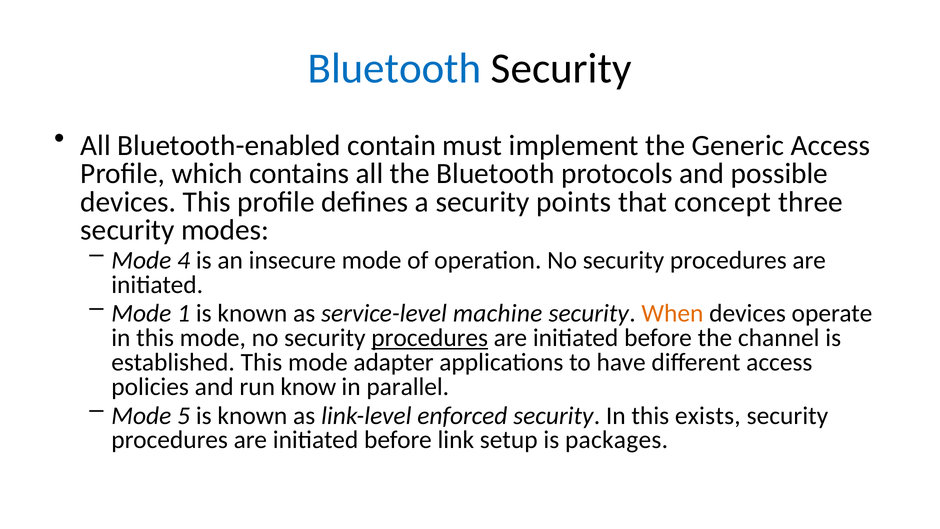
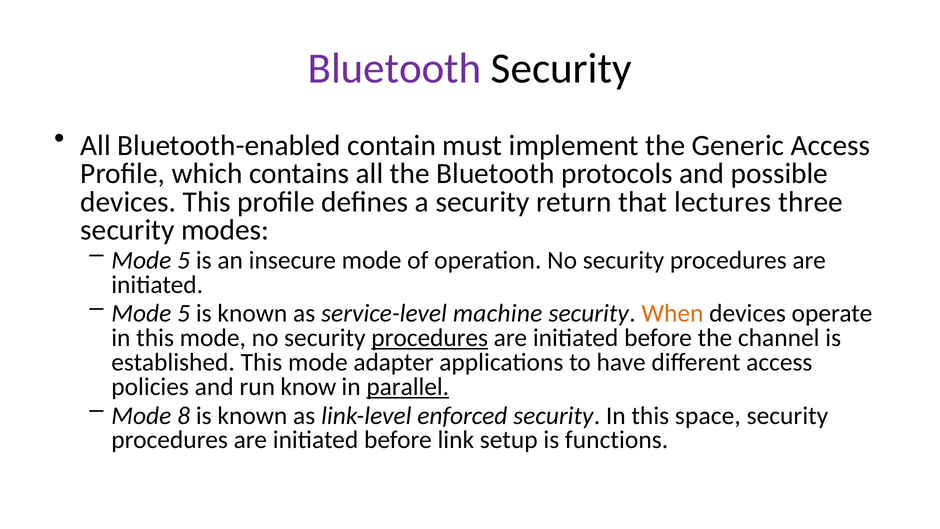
Bluetooth at (395, 68) colour: blue -> purple
points: points -> return
concept: concept -> lectures
4 at (184, 260): 4 -> 5
1 at (184, 313): 1 -> 5
parallel underline: none -> present
5: 5 -> 8
exists: exists -> space
packages: packages -> functions
